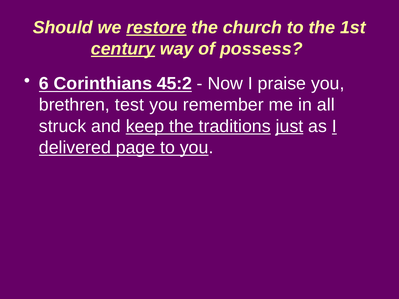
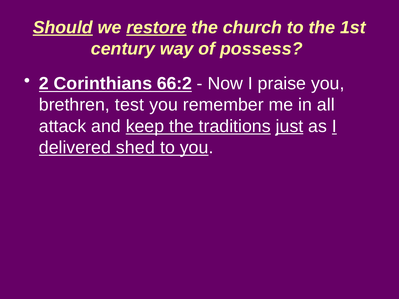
Should underline: none -> present
century underline: present -> none
6: 6 -> 2
45:2: 45:2 -> 66:2
struck: struck -> attack
page: page -> shed
